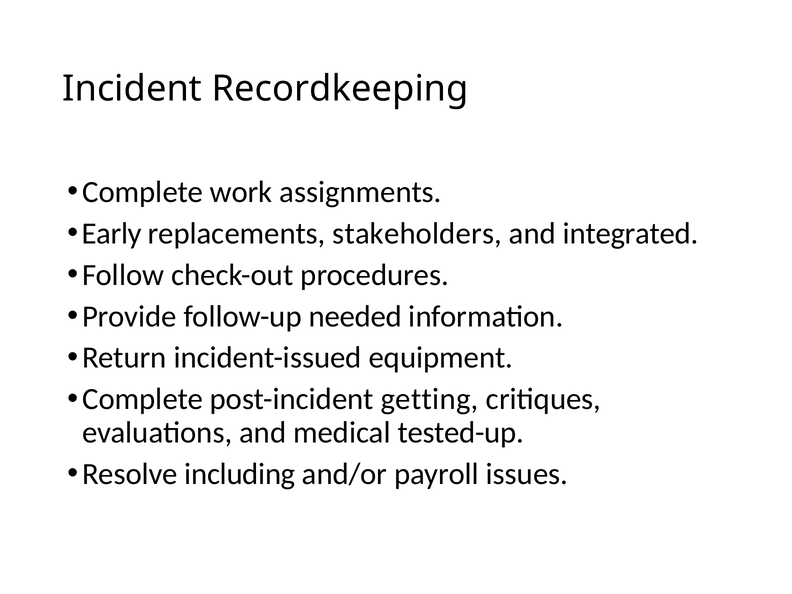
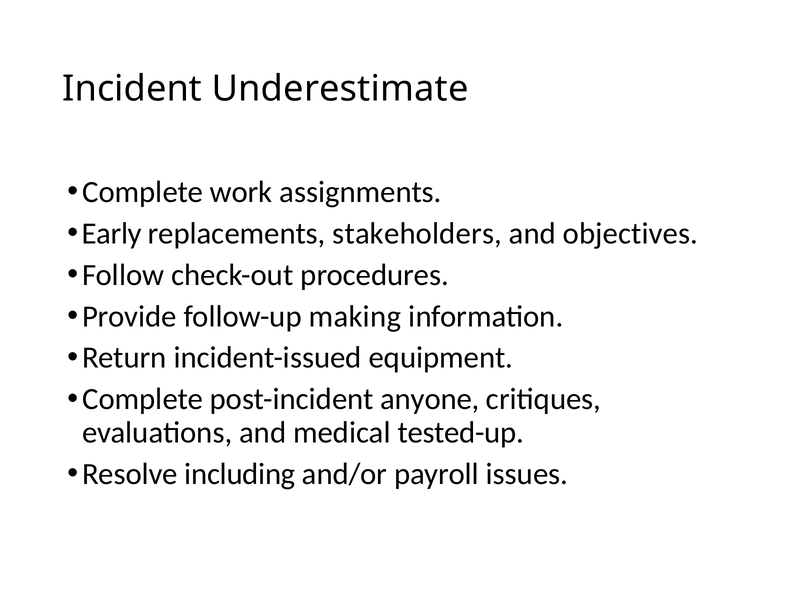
Recordkeeping: Recordkeeping -> Underestimate
integrated: integrated -> objectives
needed: needed -> making
getting: getting -> anyone
